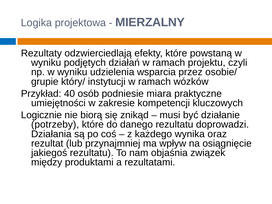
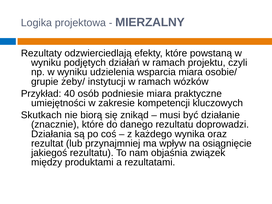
wsparcia przez: przez -> miara
który/: który/ -> żeby/
Logicznie: Logicznie -> Skutkach
potrzeby: potrzeby -> znacznie
